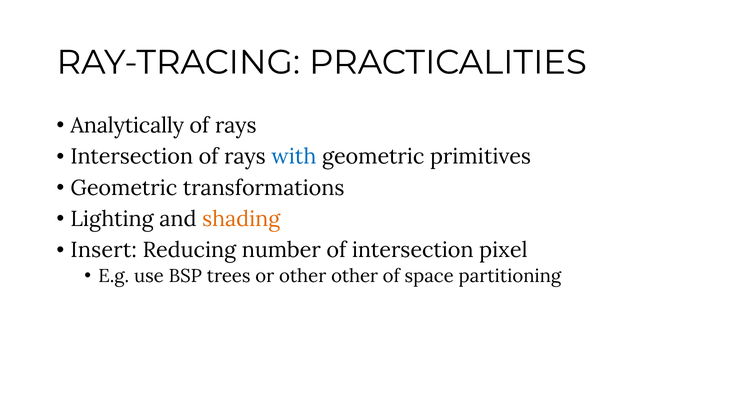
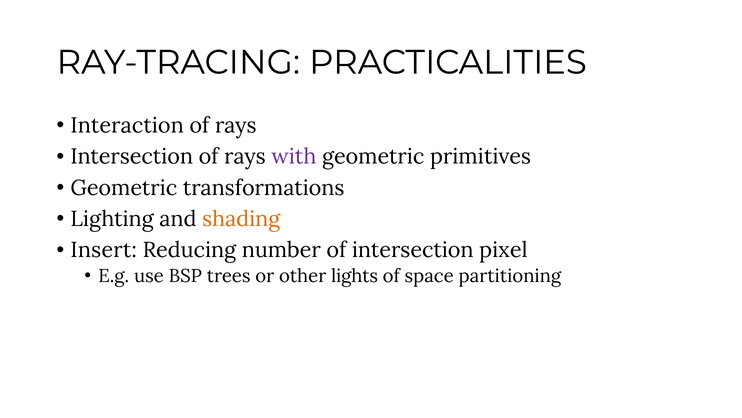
Analytically: Analytically -> Interaction
with colour: blue -> purple
other other: other -> lights
